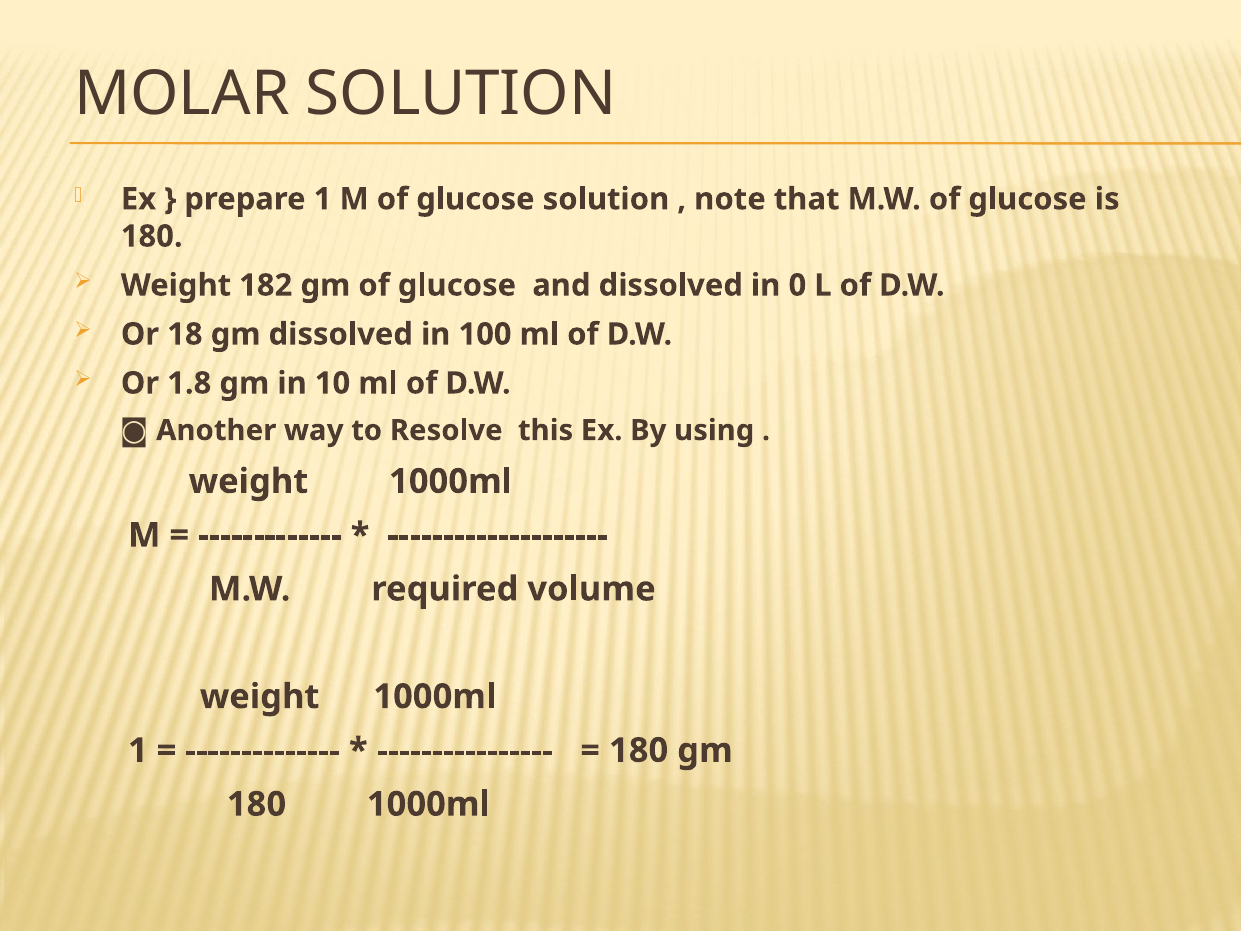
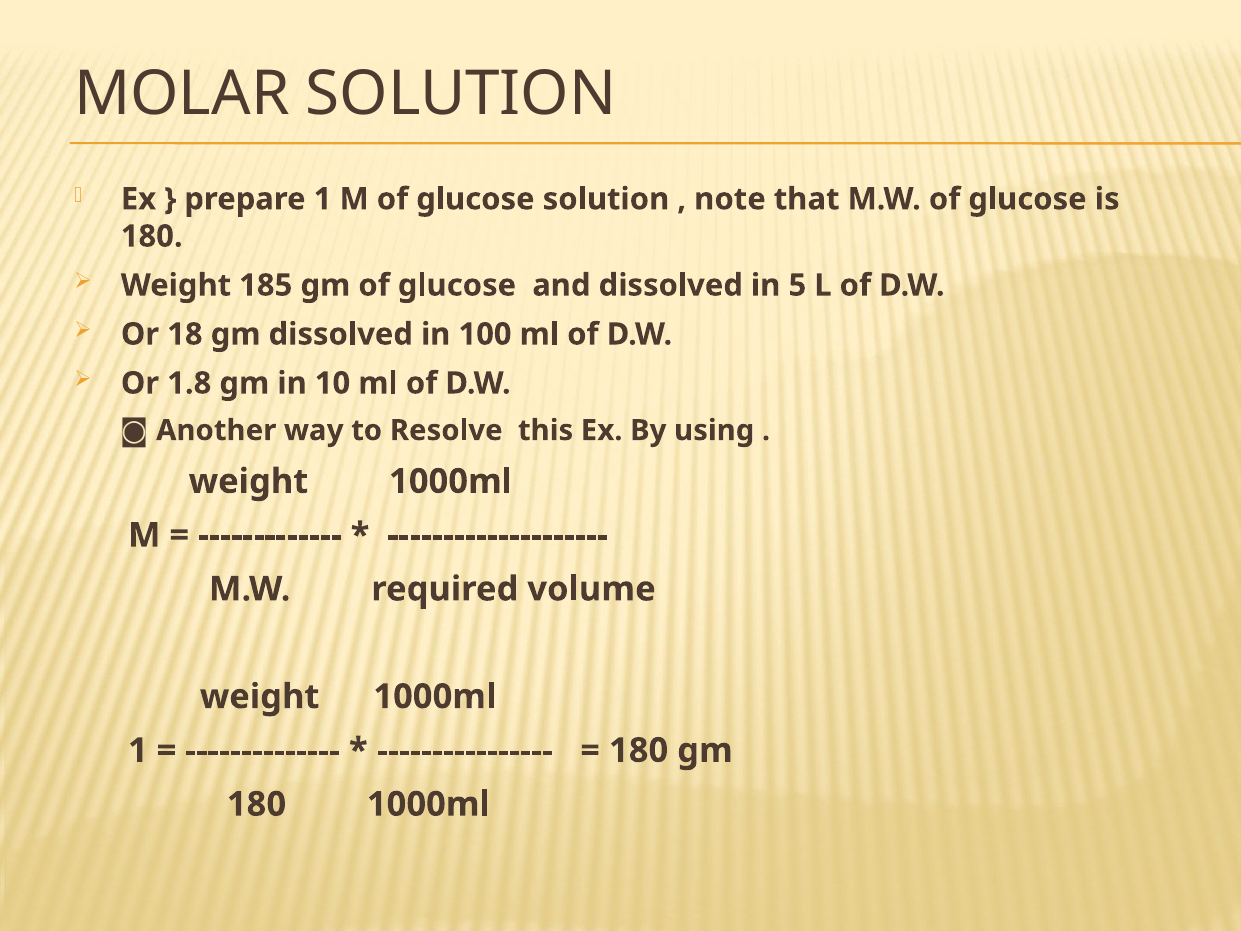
182: 182 -> 185
0: 0 -> 5
